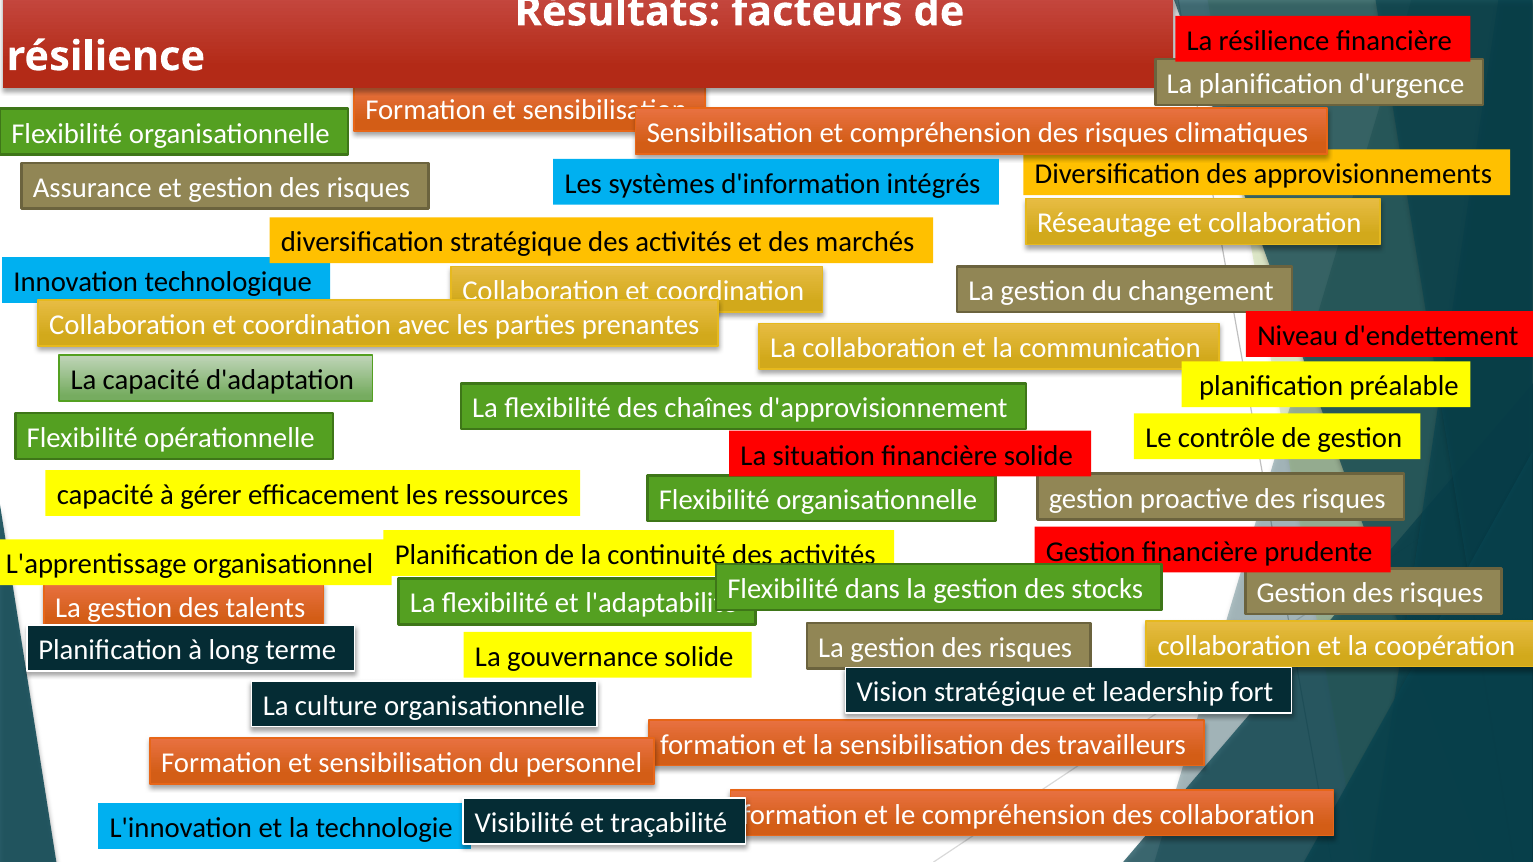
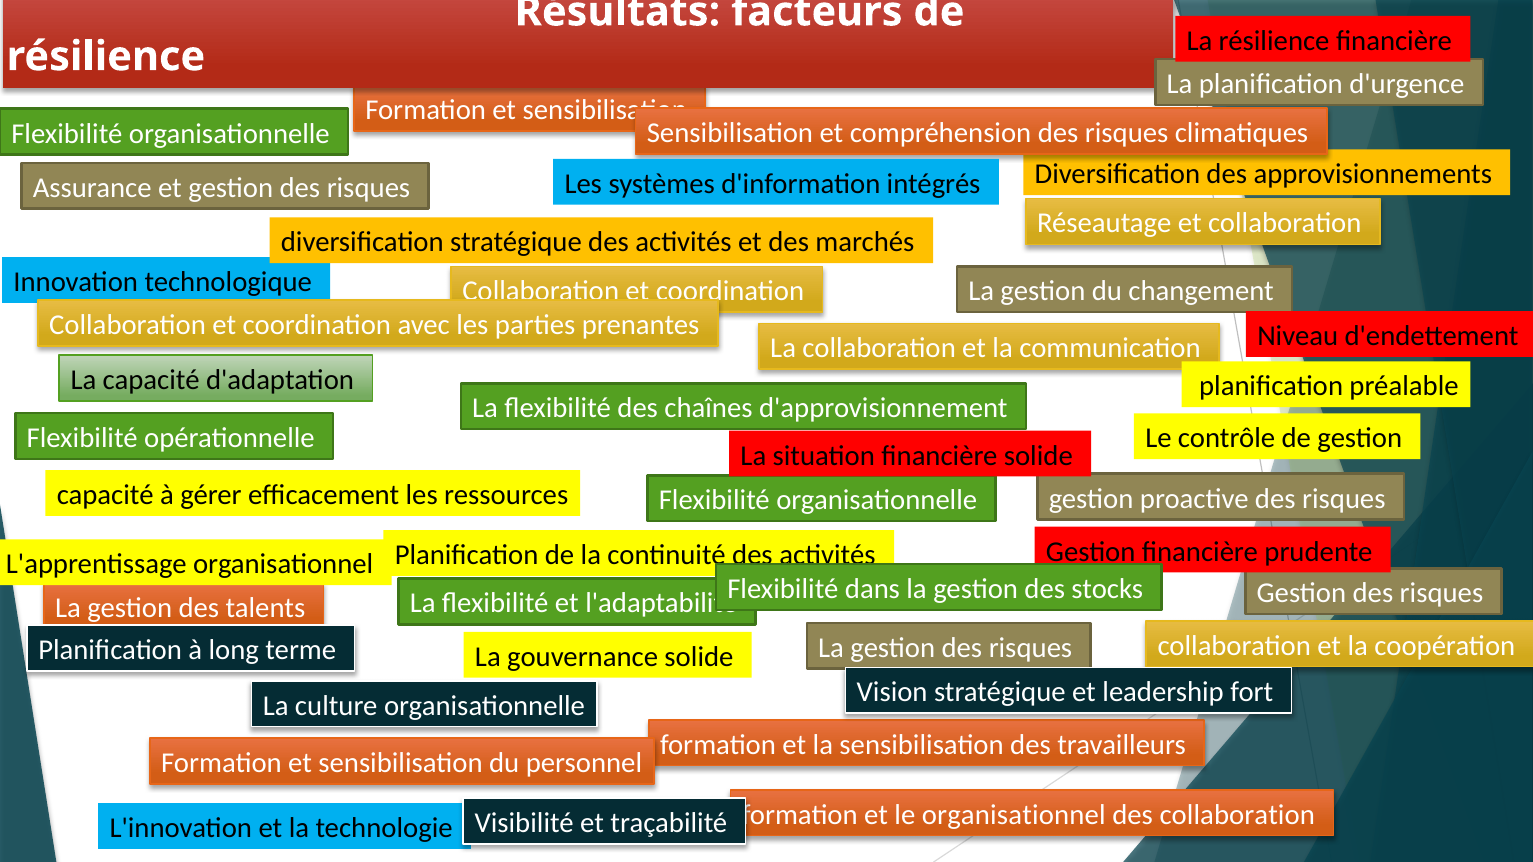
le compréhension: compréhension -> organisationnel
